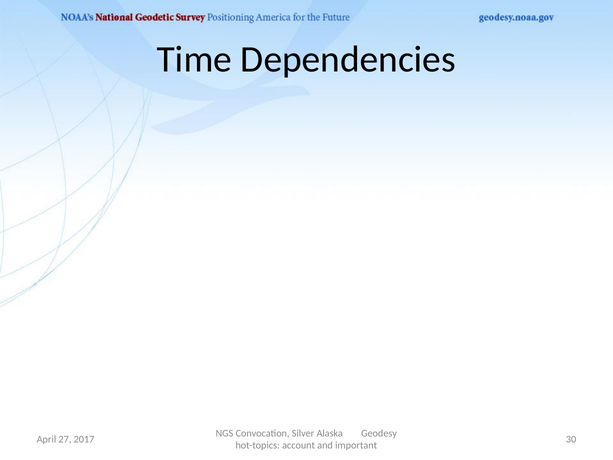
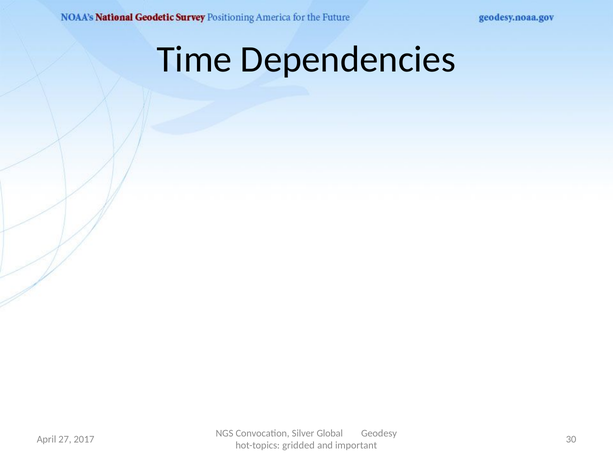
Alaska: Alaska -> Global
account: account -> gridded
